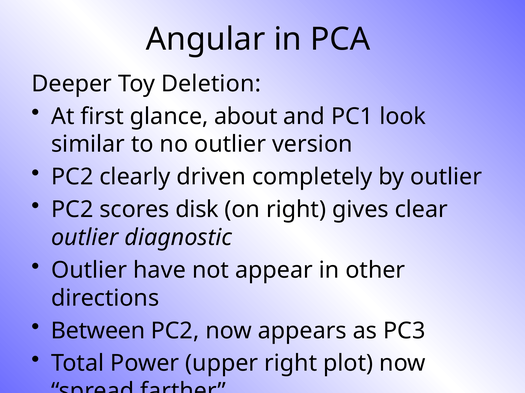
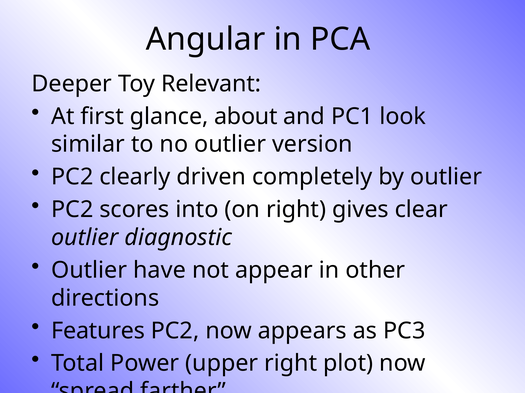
Deletion: Deletion -> Relevant
disk: disk -> into
Between: Between -> Features
